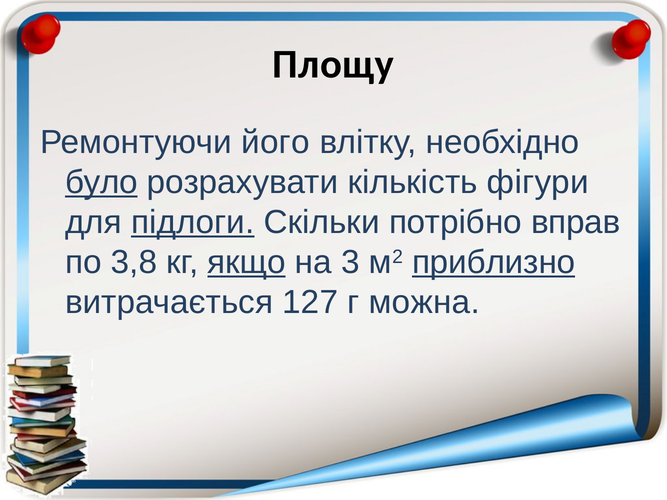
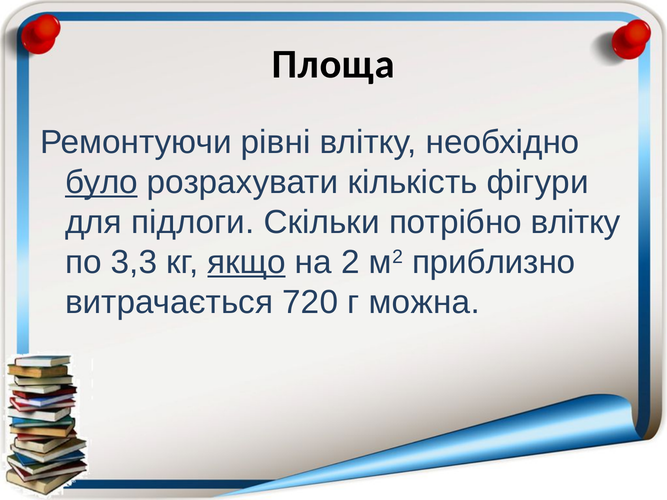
Площу: Площу -> Площа
його: його -> рівні
підлоги underline: present -> none
потрібно вправ: вправ -> влітку
3,8: 3,8 -> 3,3
3: 3 -> 2
приблизно underline: present -> none
127: 127 -> 720
